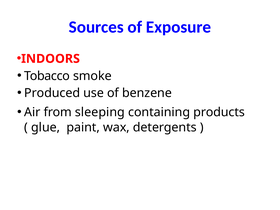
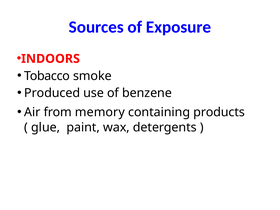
sleeping: sleeping -> memory
